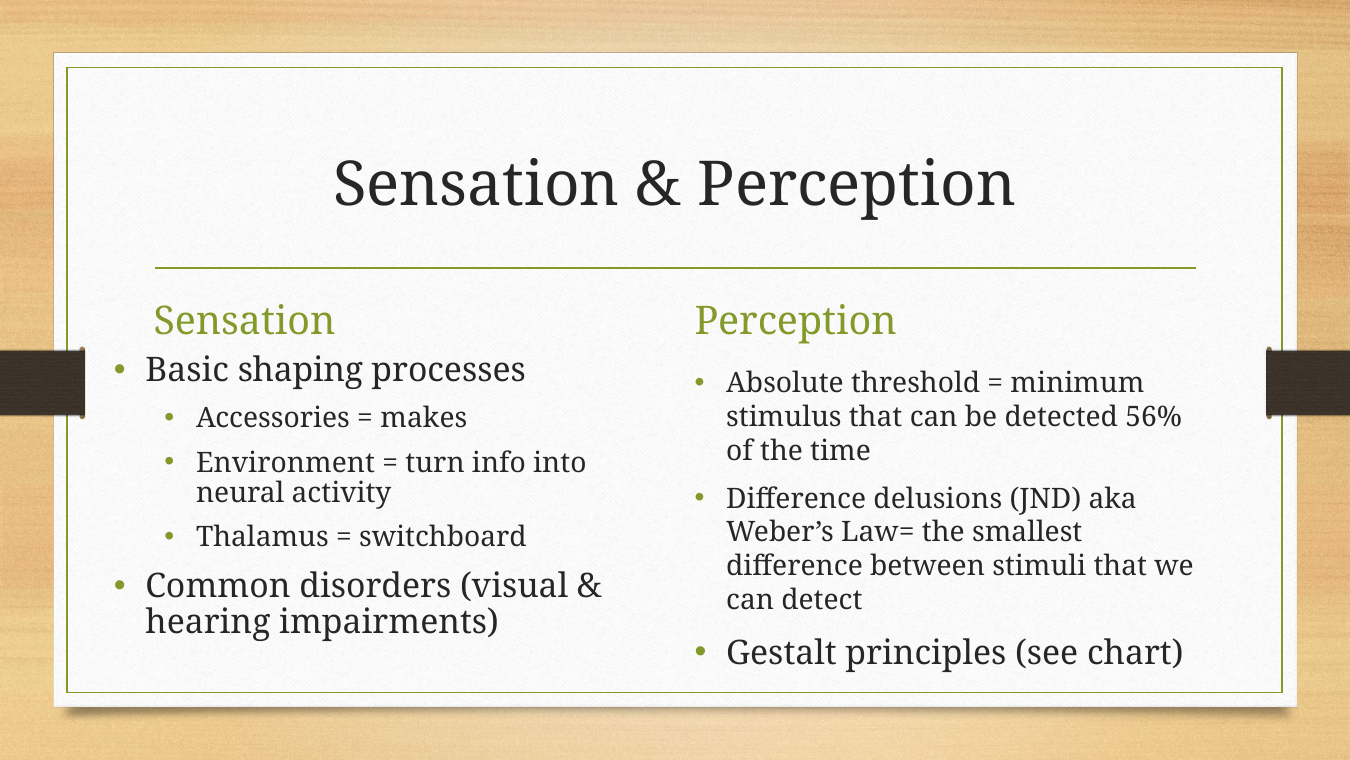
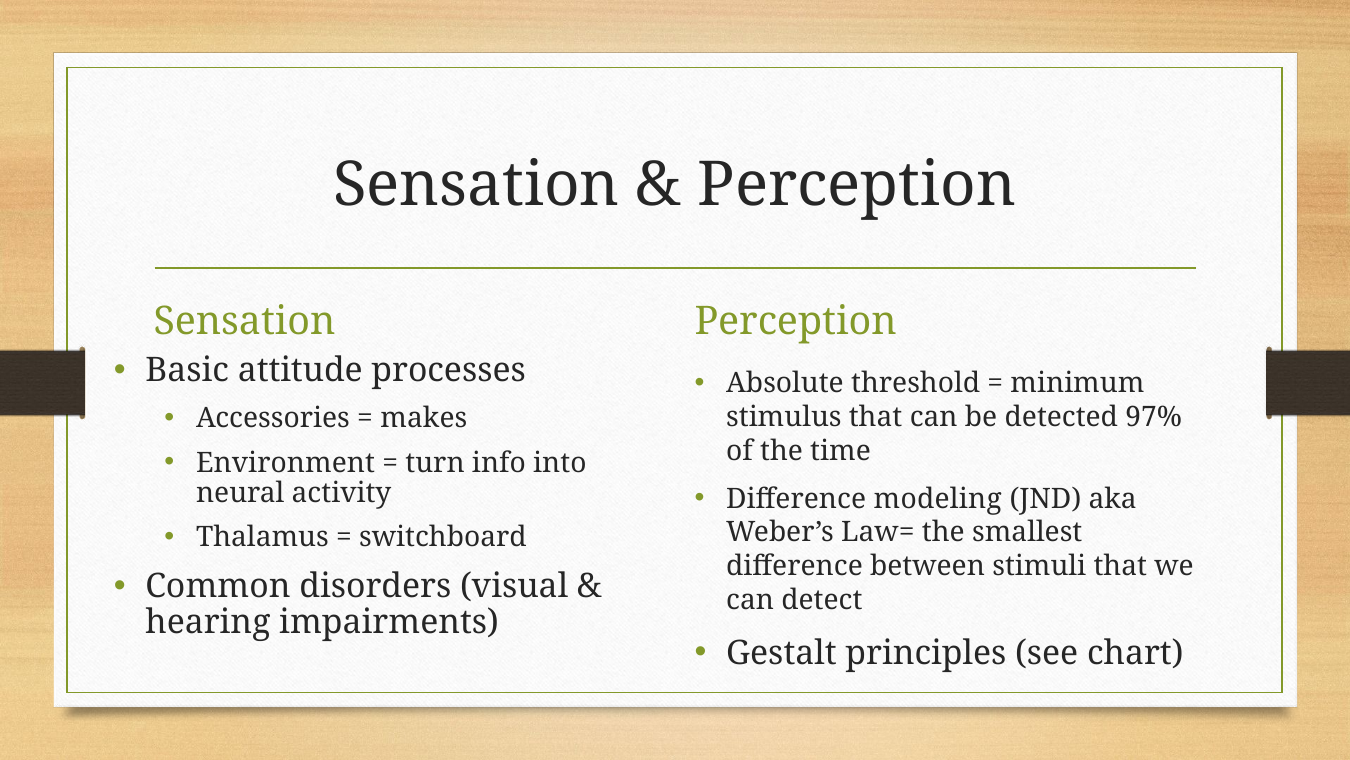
shaping: shaping -> attitude
56%: 56% -> 97%
delusions: delusions -> modeling
